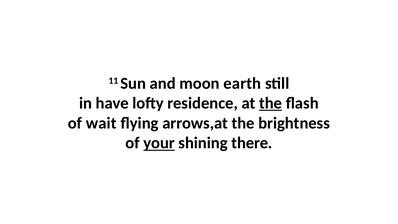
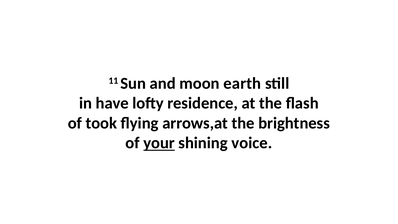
the at (271, 103) underline: present -> none
wait: wait -> took
there: there -> voice
